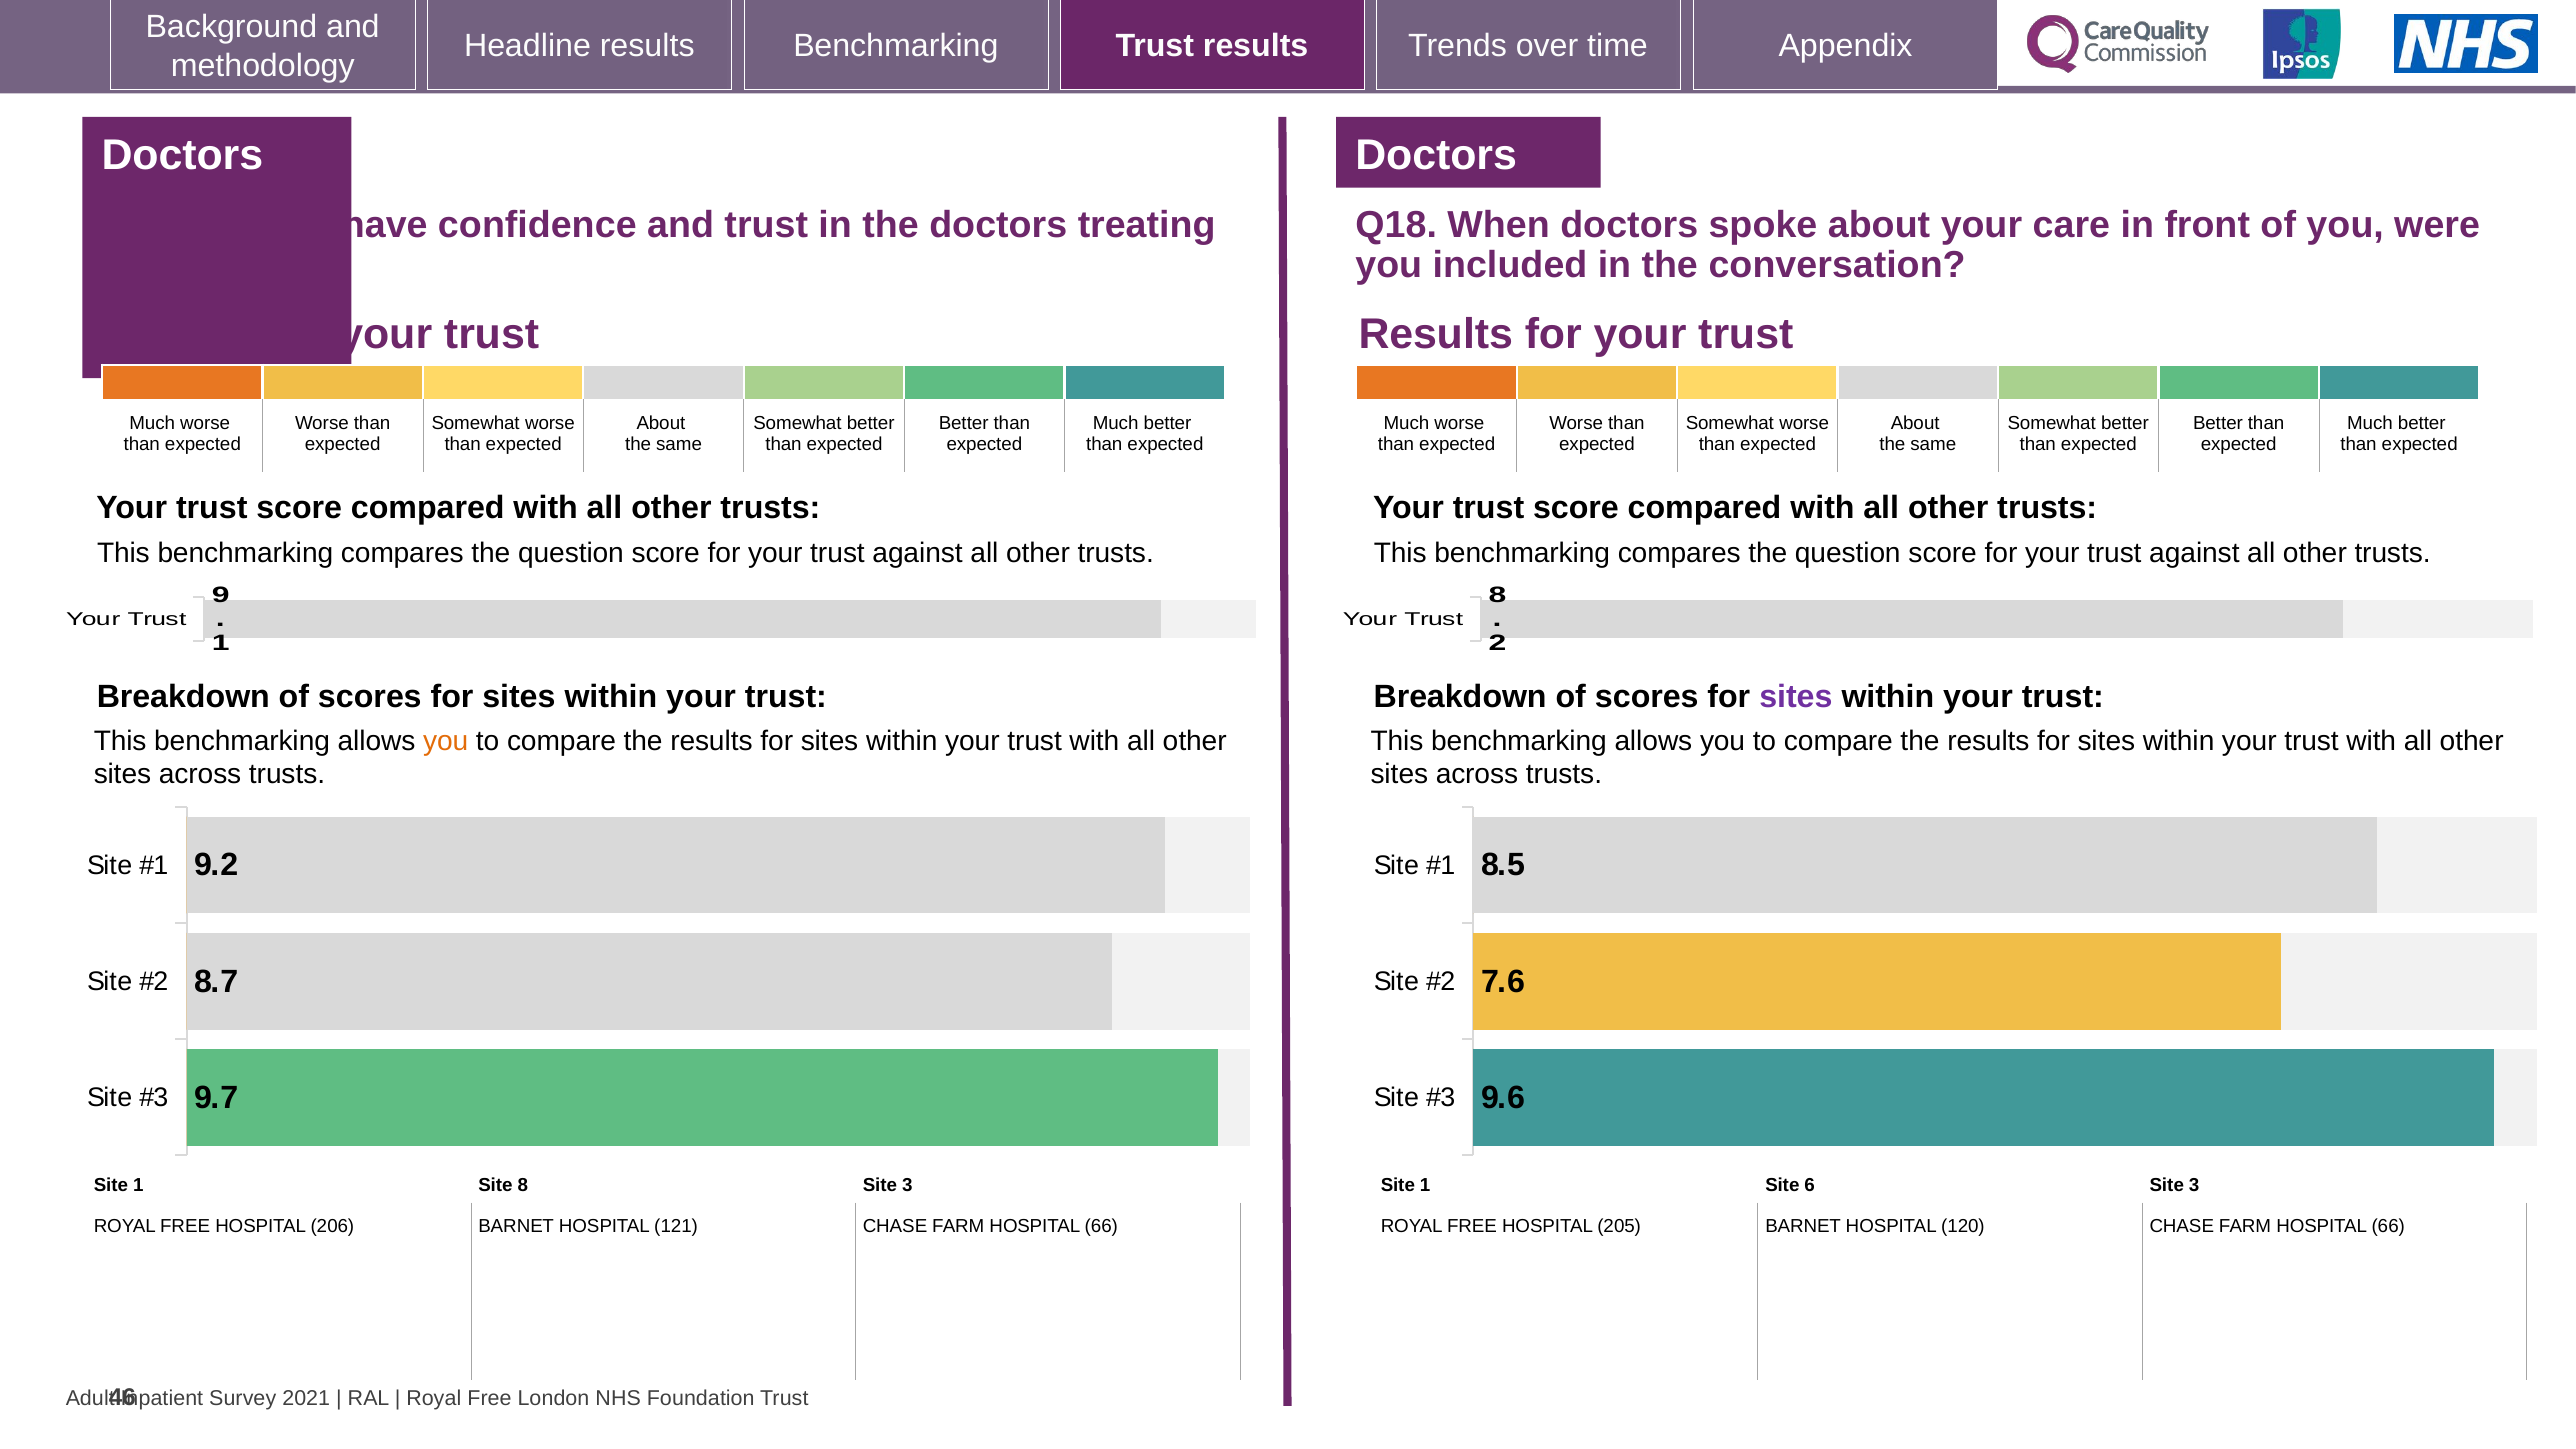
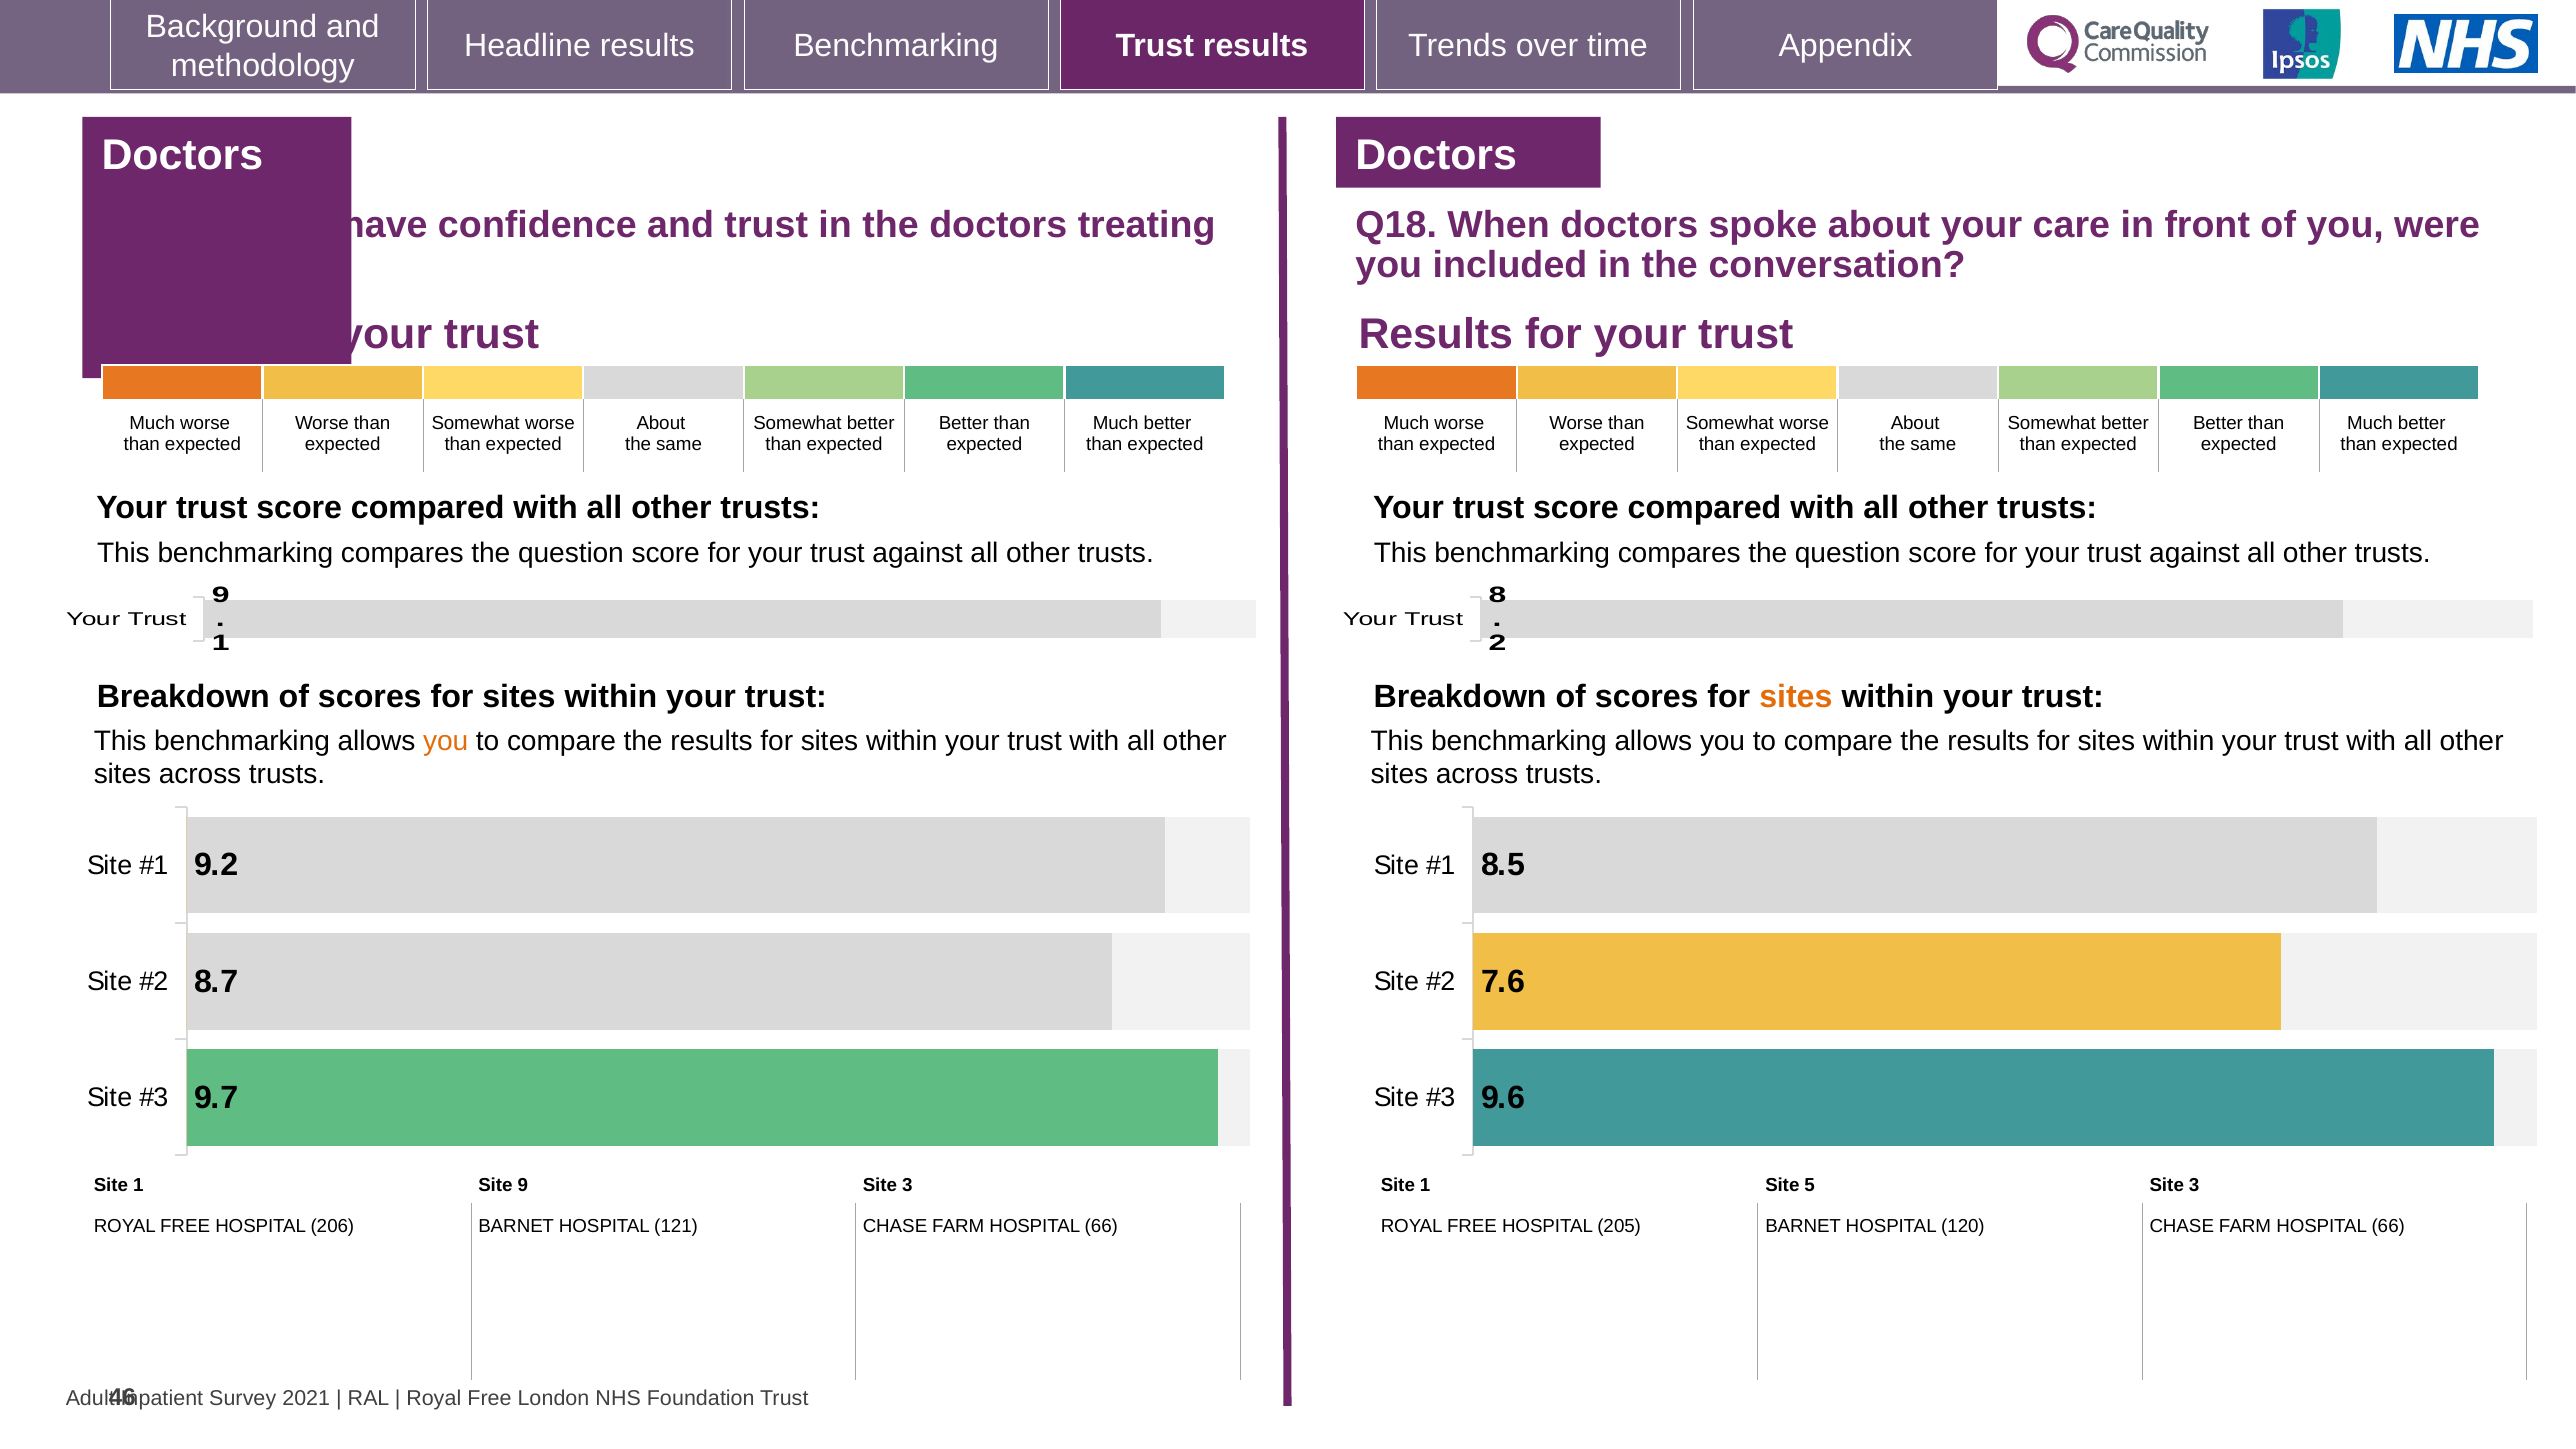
sites at (1796, 697) colour: purple -> orange
Site 8: 8 -> 9
6: 6 -> 5
